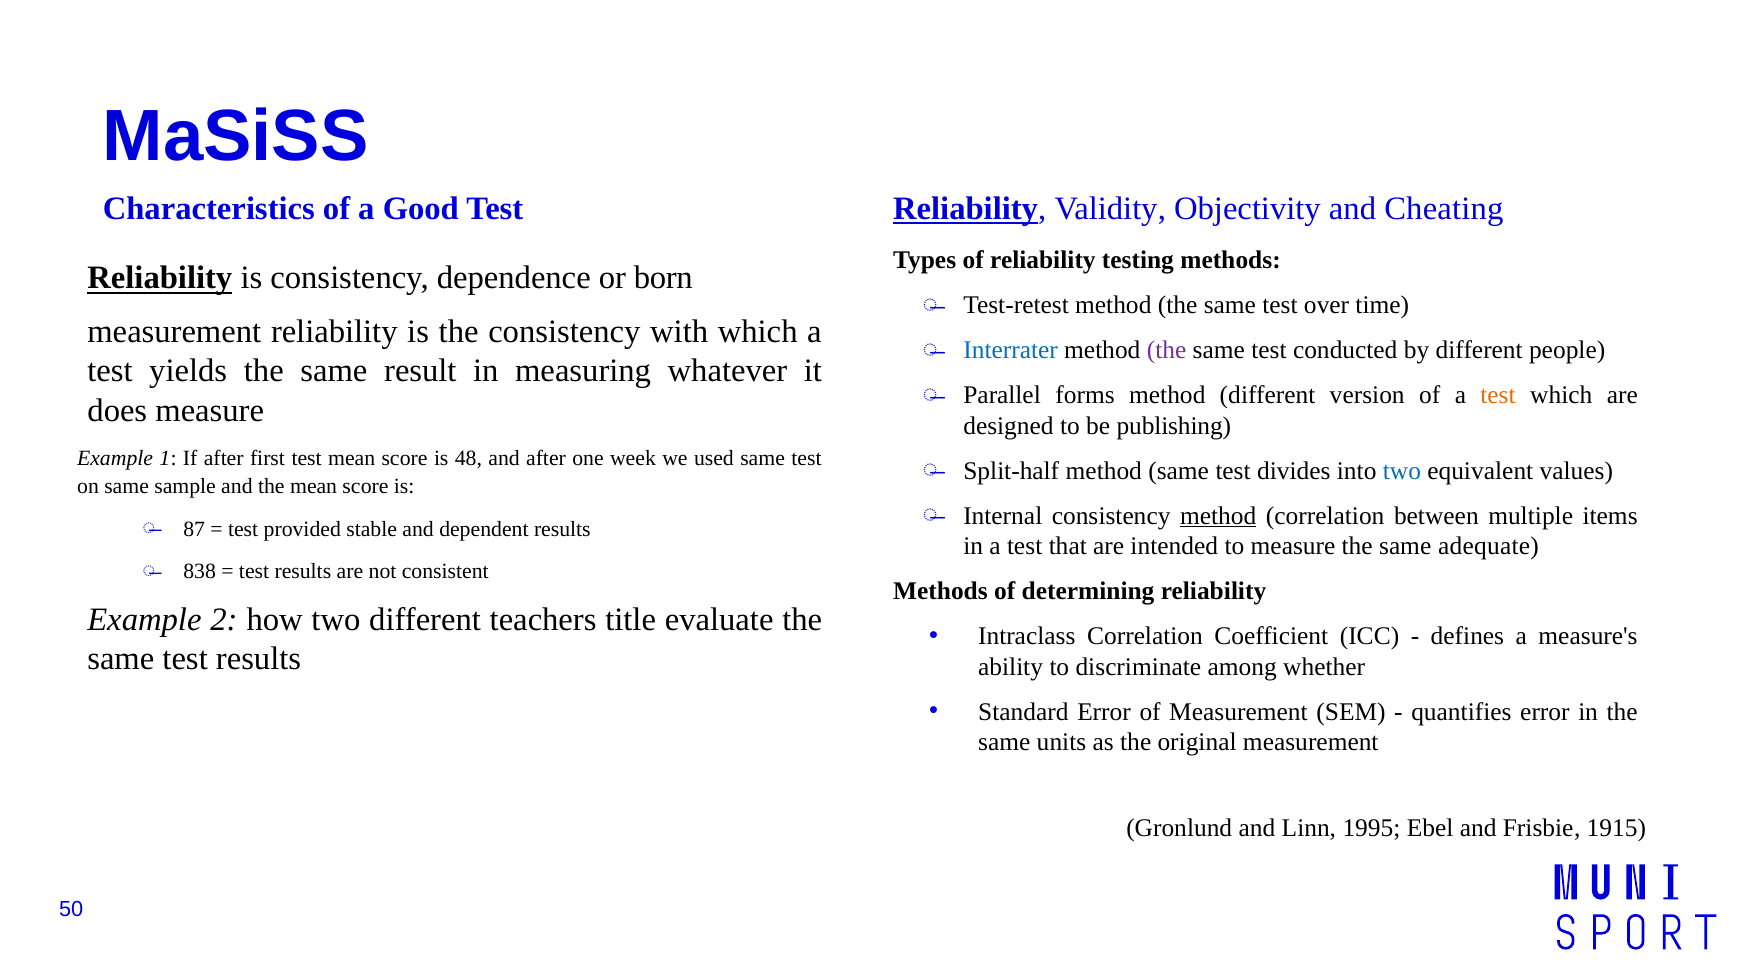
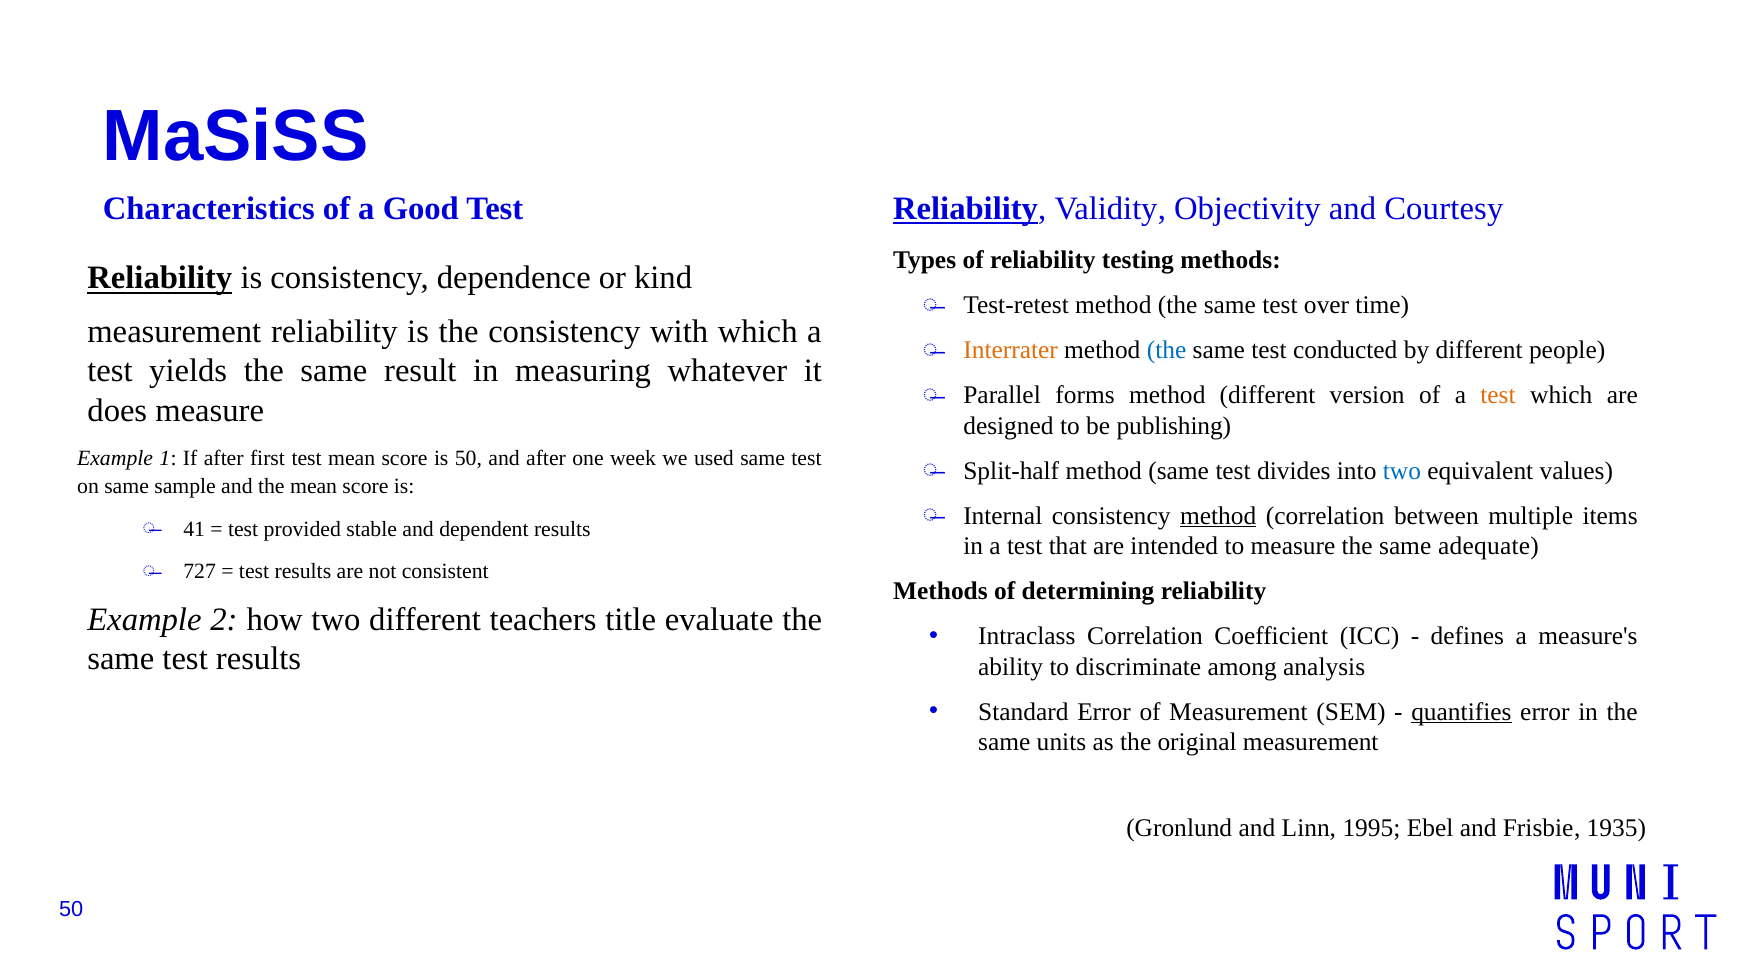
Cheating: Cheating -> Courtesy
born: born -> kind
Interrater colour: blue -> orange
the at (1167, 350) colour: purple -> blue
is 48: 48 -> 50
87: 87 -> 41
838: 838 -> 727
whether: whether -> analysis
quantifies underline: none -> present
1915: 1915 -> 1935
